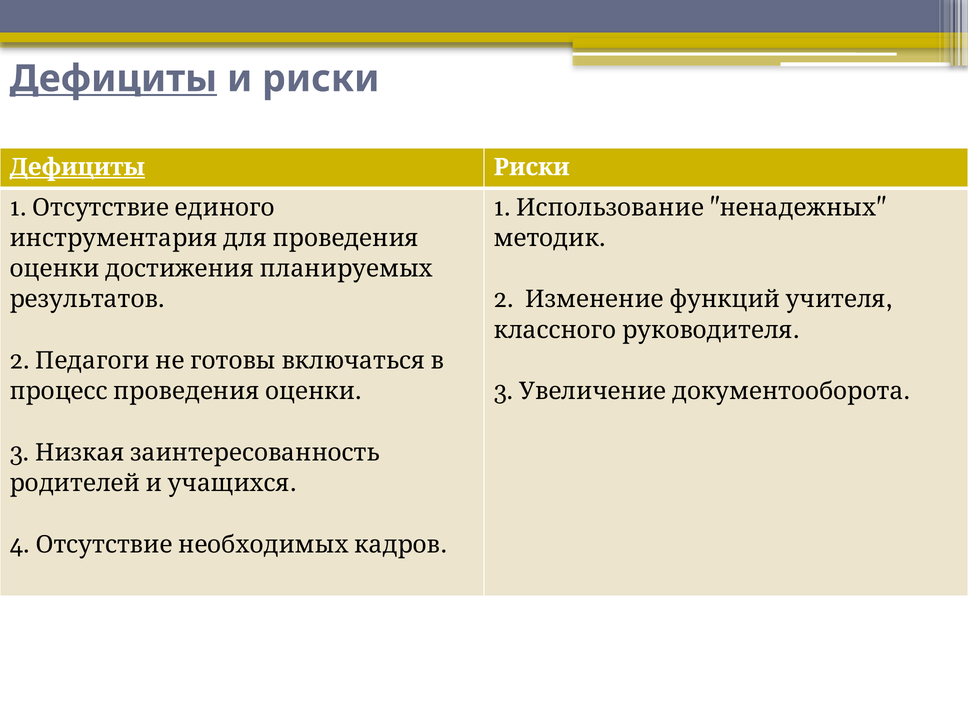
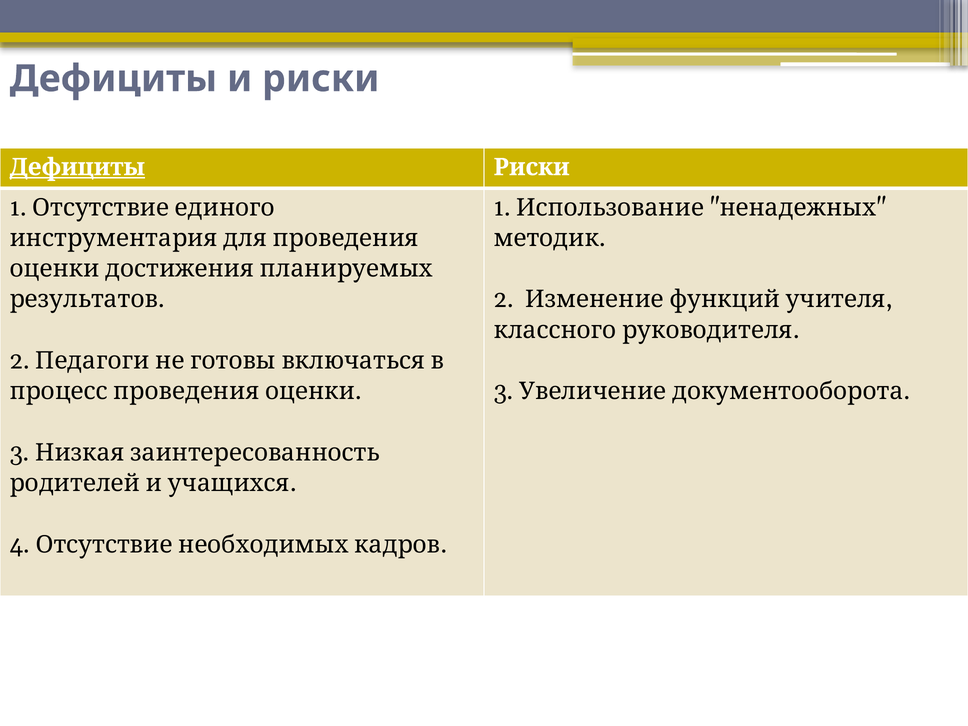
Дефициты at (113, 79) underline: present -> none
